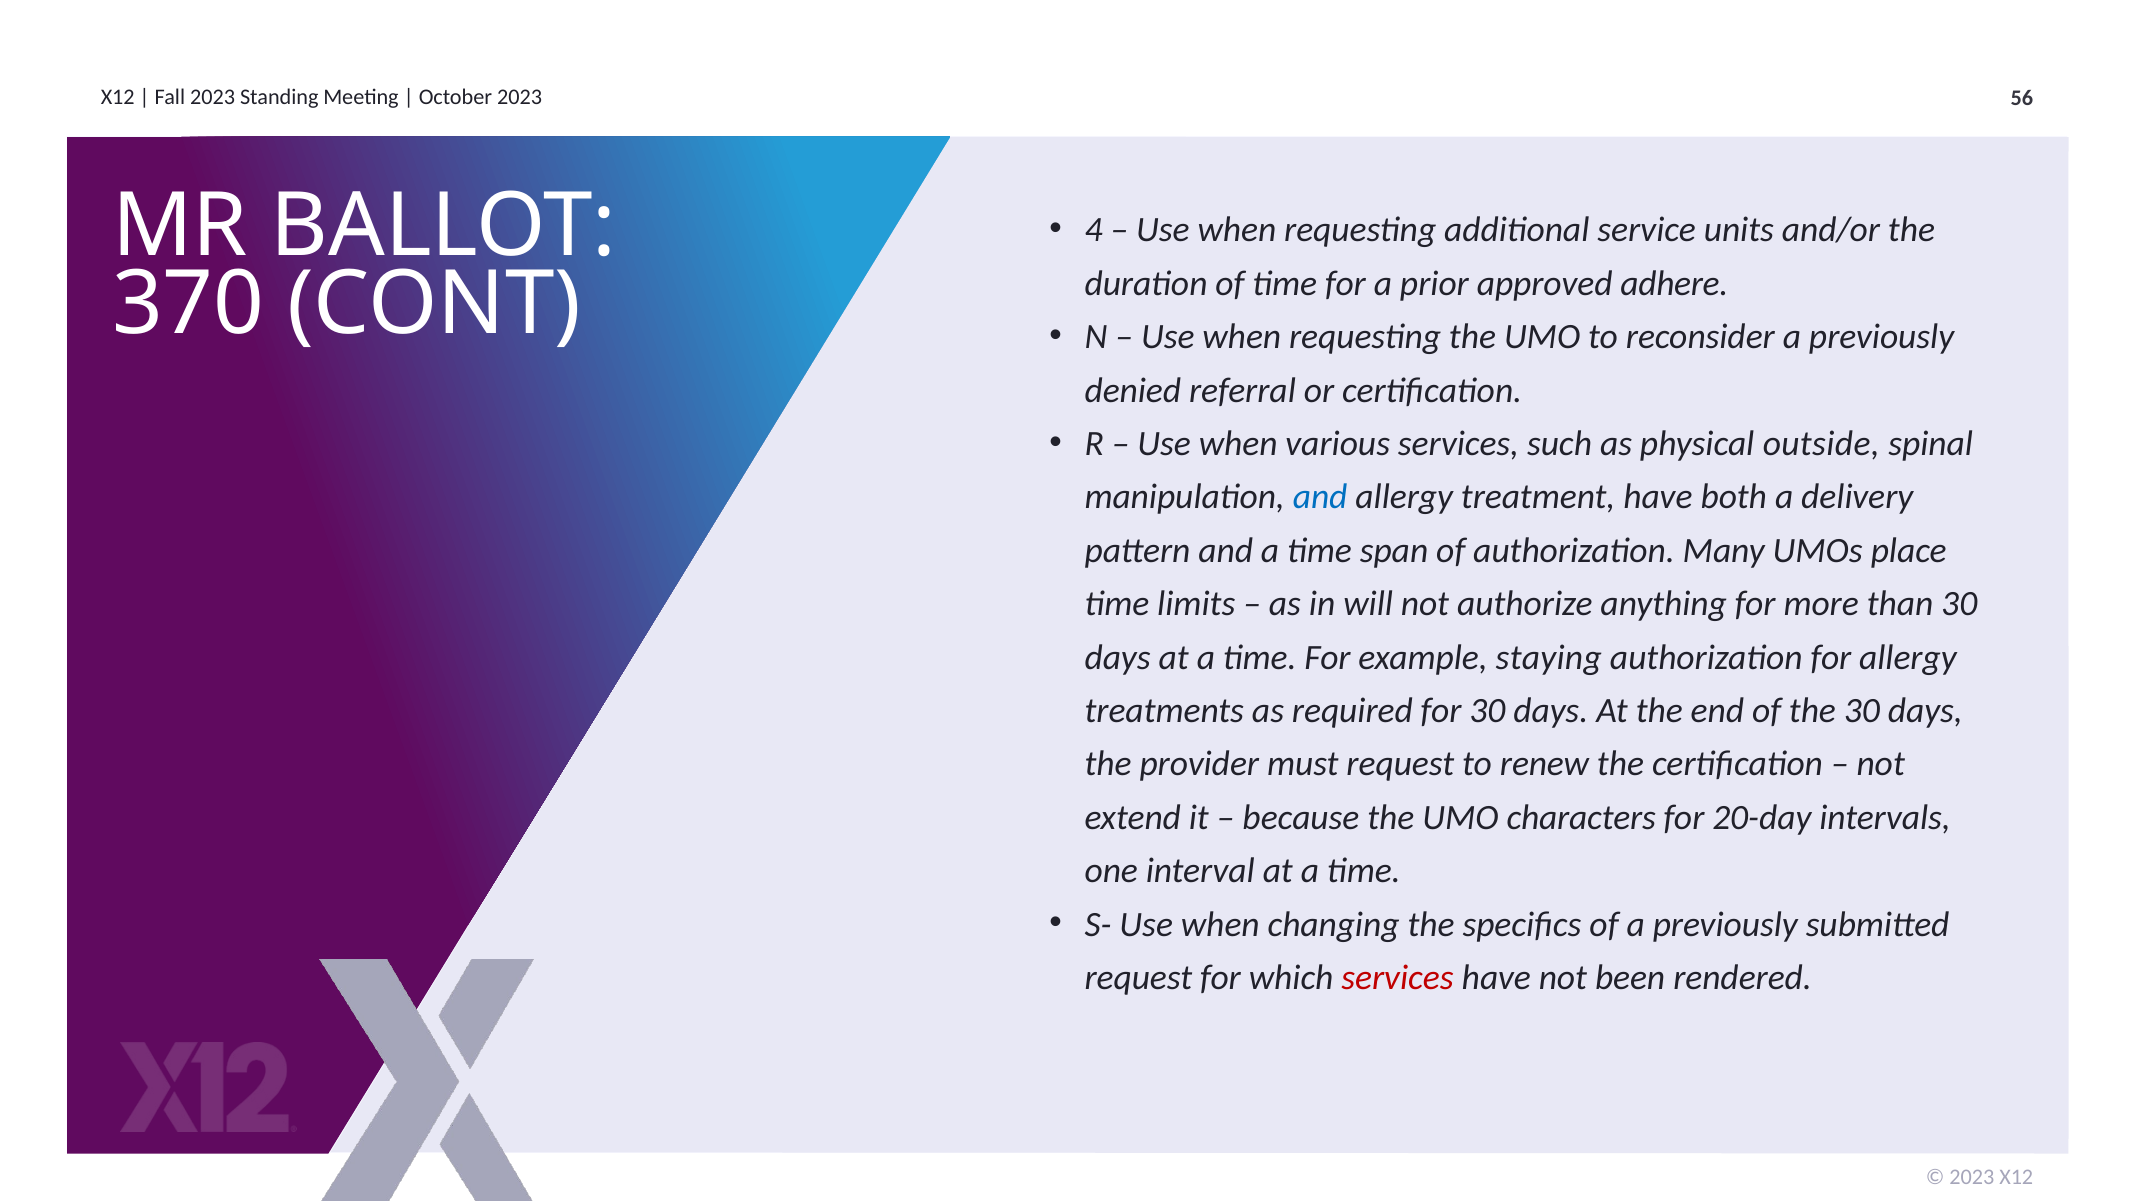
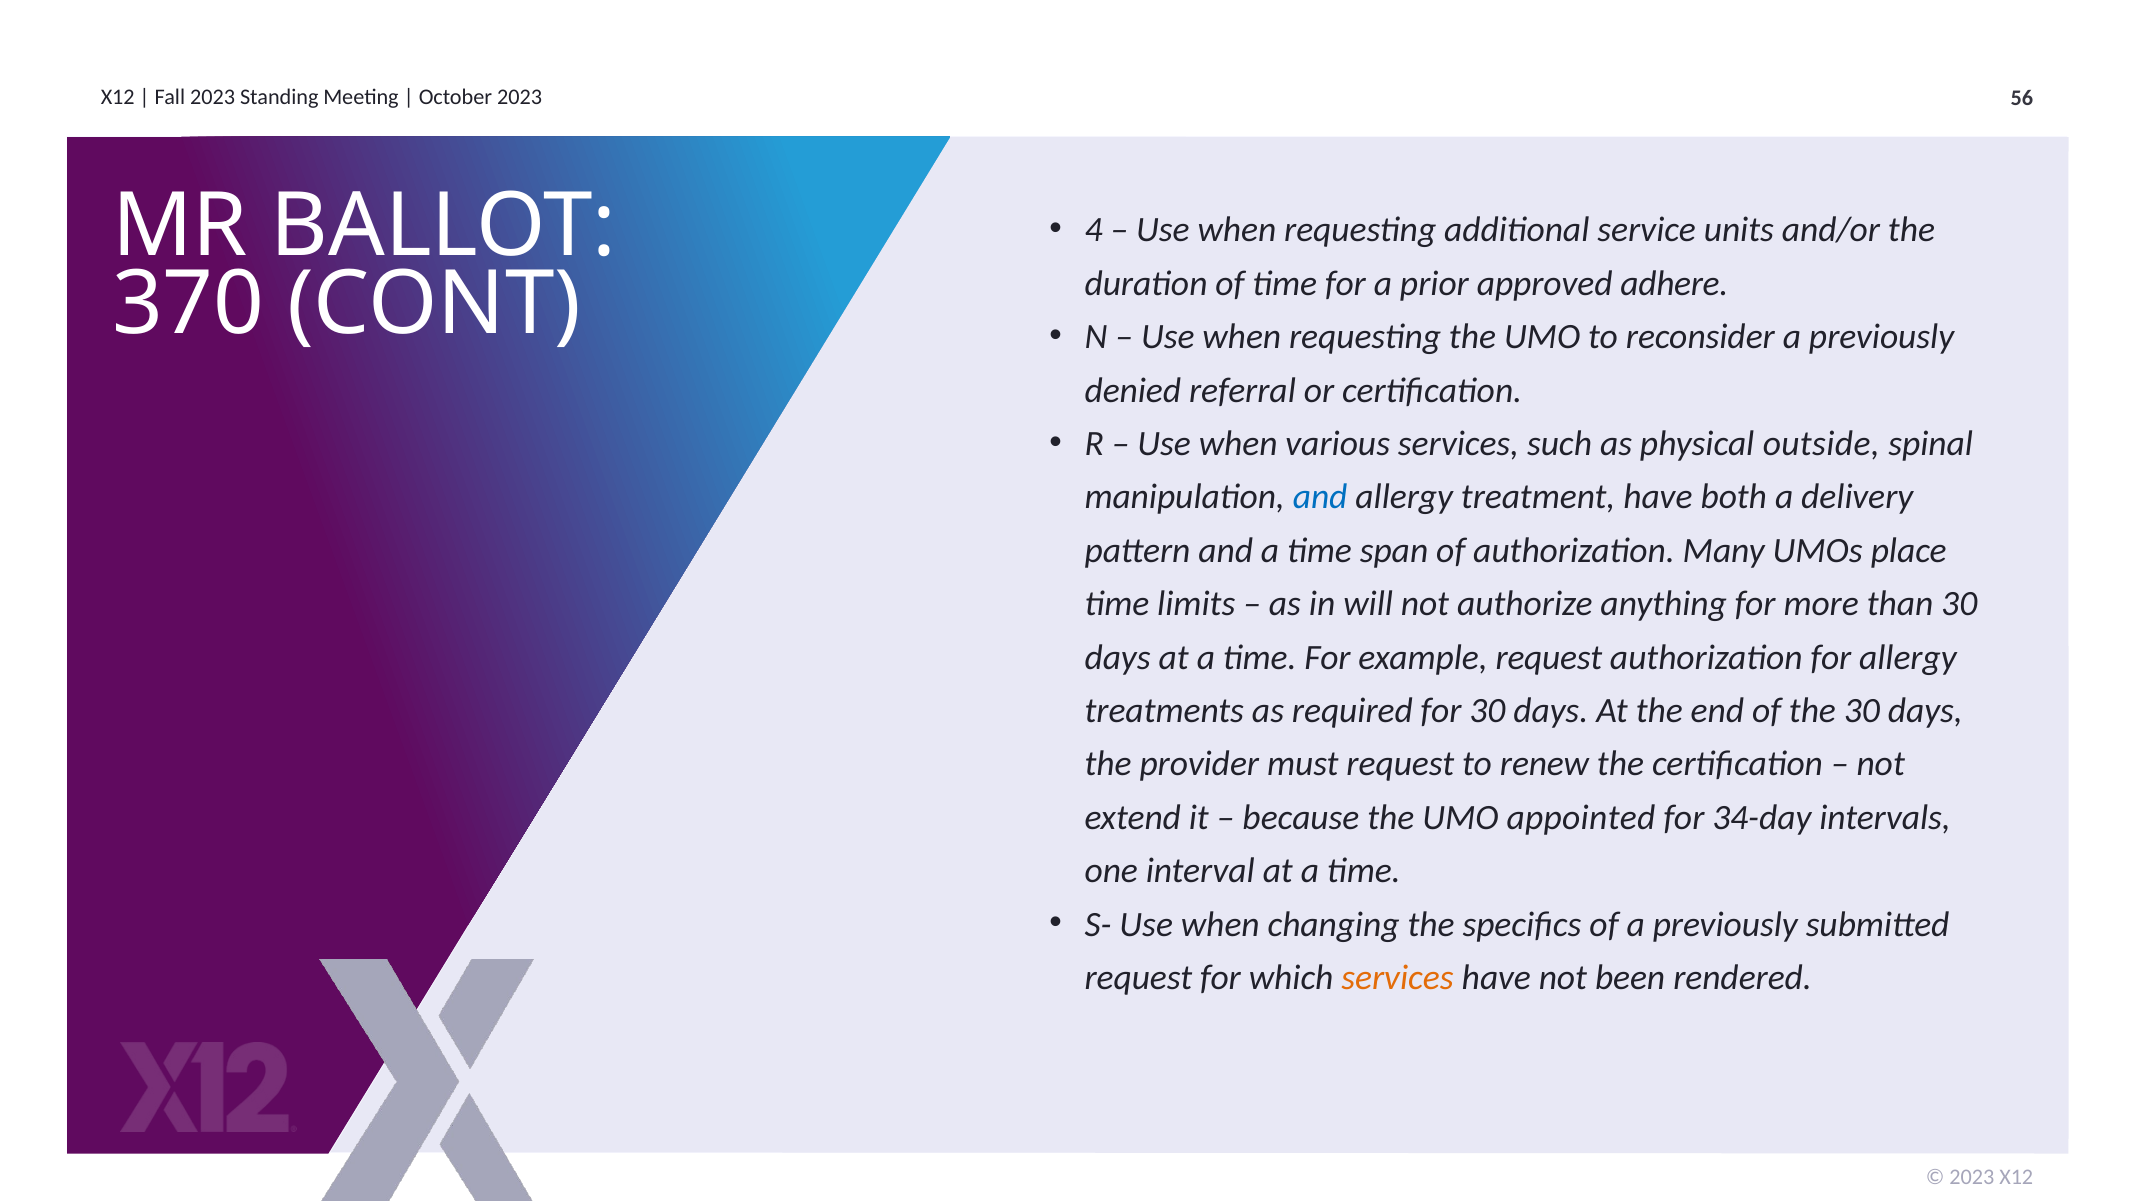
example staying: staying -> request
characters: characters -> appointed
20-day: 20-day -> 34-day
services at (1398, 977) colour: red -> orange
